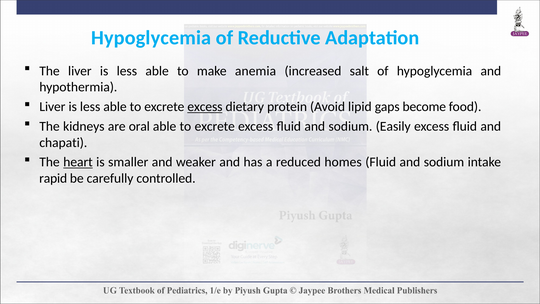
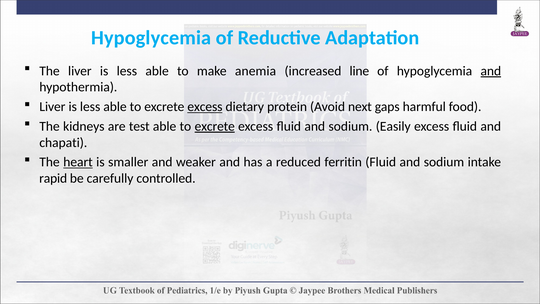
salt: salt -> line
and at (491, 71) underline: none -> present
lipid: lipid -> next
become: become -> harmful
oral: oral -> test
excrete at (215, 126) underline: none -> present
homes: homes -> ferritin
